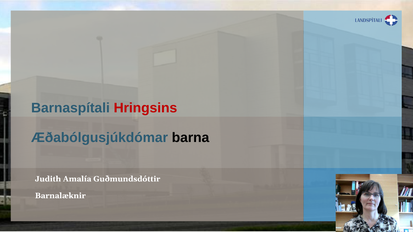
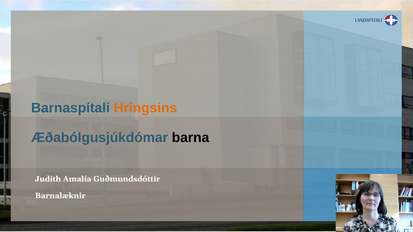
Hringsins colour: red -> orange
